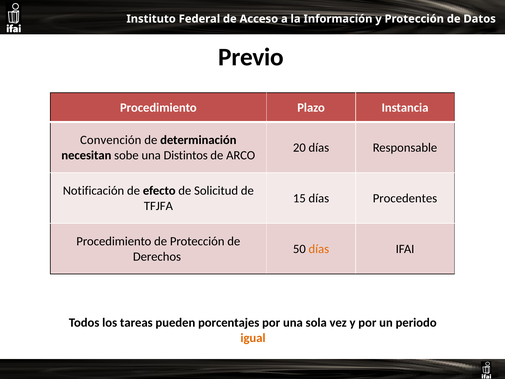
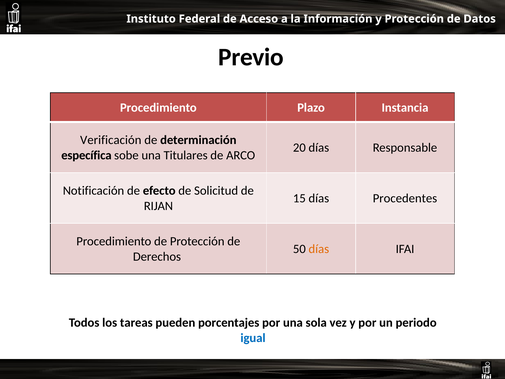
Convención: Convención -> Verificación
necesitan: necesitan -> específica
Distintos: Distintos -> Titulares
TFJFA: TFJFA -> RIJAN
igual colour: orange -> blue
